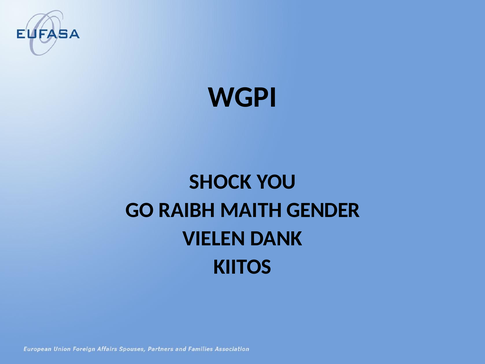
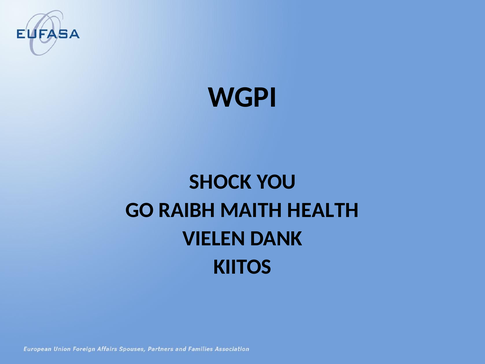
GENDER: GENDER -> HEALTH
